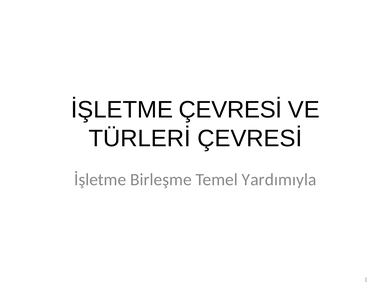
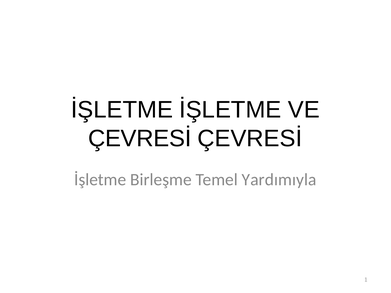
İŞLETME ÇEVRESİ: ÇEVRESİ -> İŞLETME
TÜRLERİ at (140, 139): TÜRLERİ -> ÇEVRESİ
